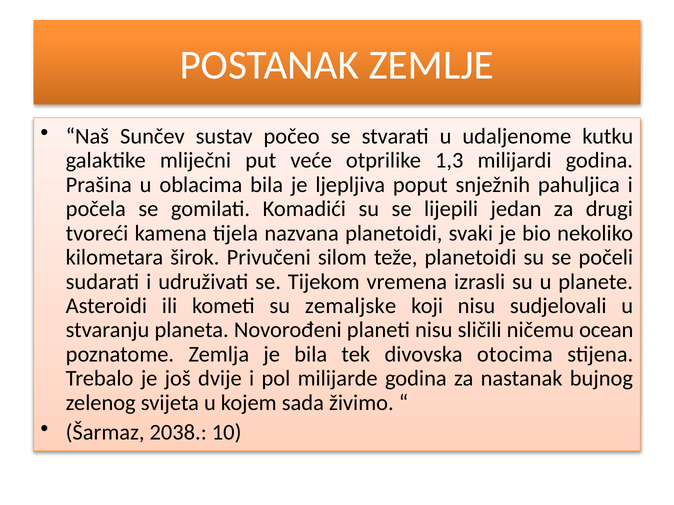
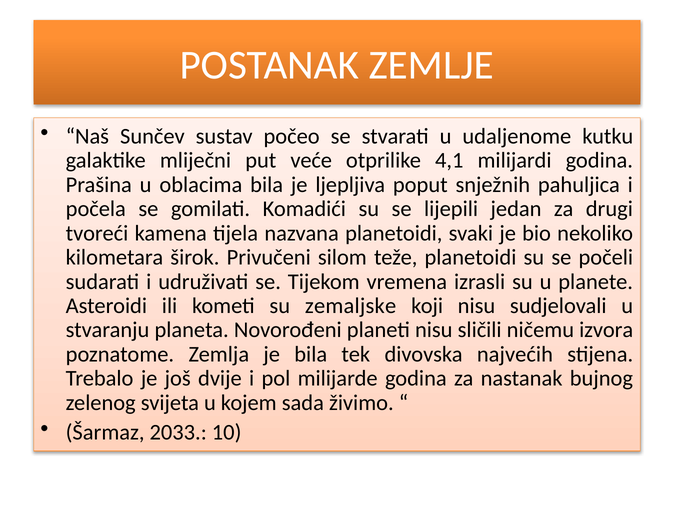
1,3: 1,3 -> 4,1
ocean: ocean -> izvora
otocima: otocima -> najvećih
2038: 2038 -> 2033
